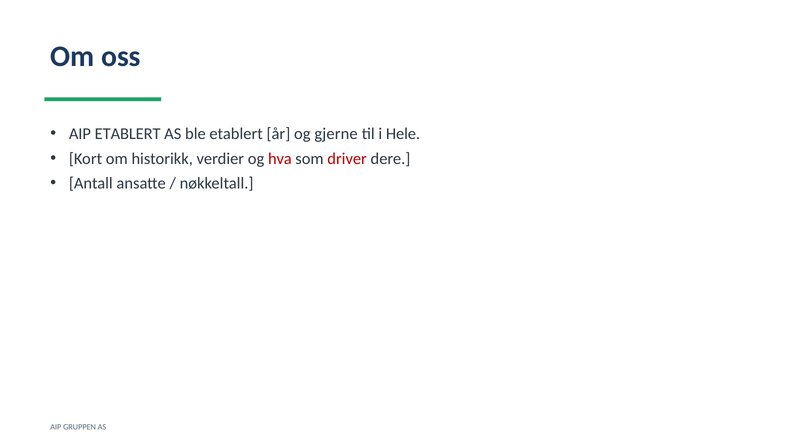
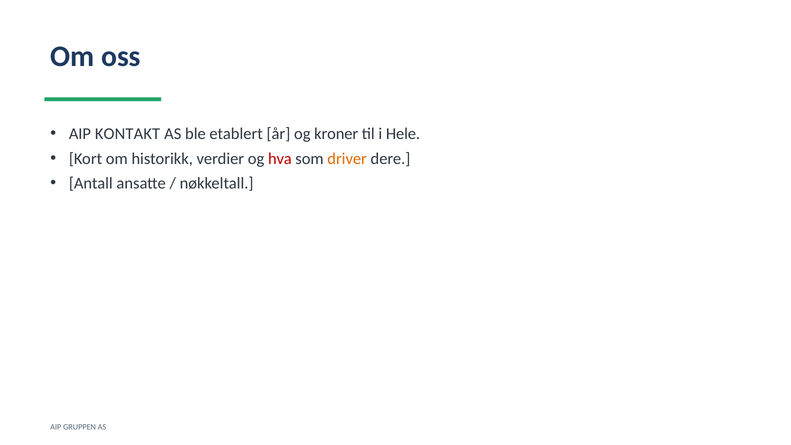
AIP ETABLERT: ETABLERT -> KONTAKT
gjerne: gjerne -> kroner
driver colour: red -> orange
